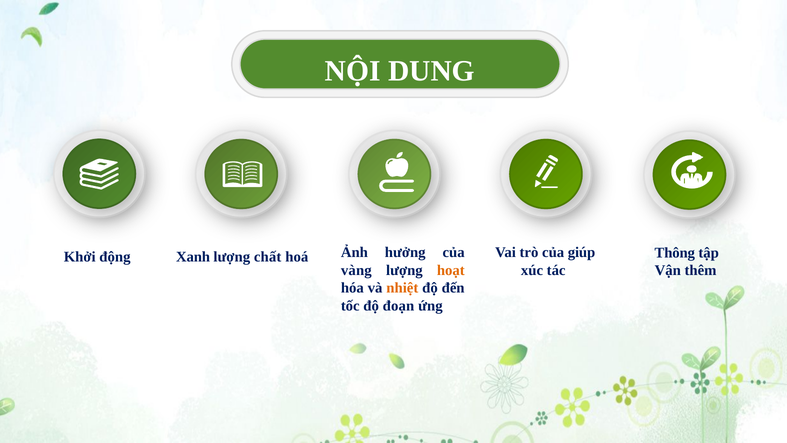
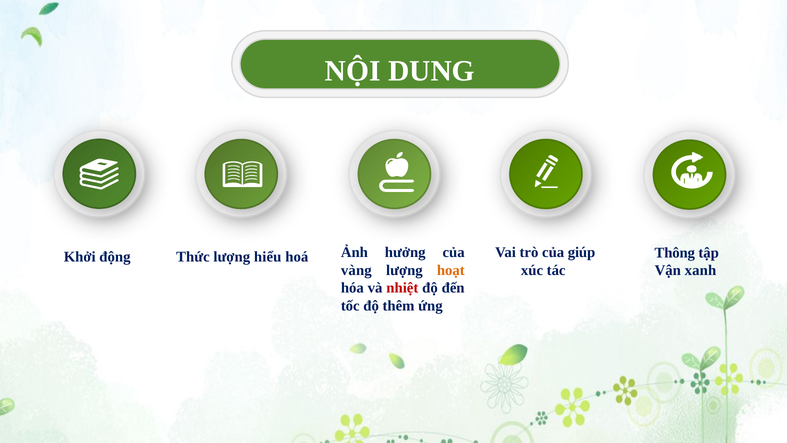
Xanh: Xanh -> Thức
chất: chất -> hiểu
thêm: thêm -> xanh
nhiệt colour: orange -> red
đoạn: đoạn -> thêm
